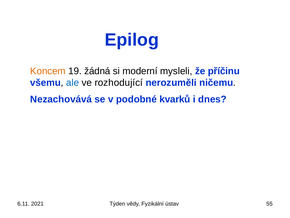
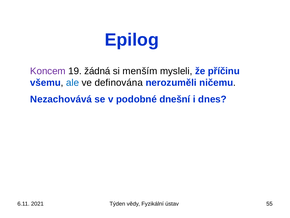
Koncem colour: orange -> purple
moderní: moderní -> menším
rozhodující: rozhodující -> definována
kvarků: kvarků -> dnešní
